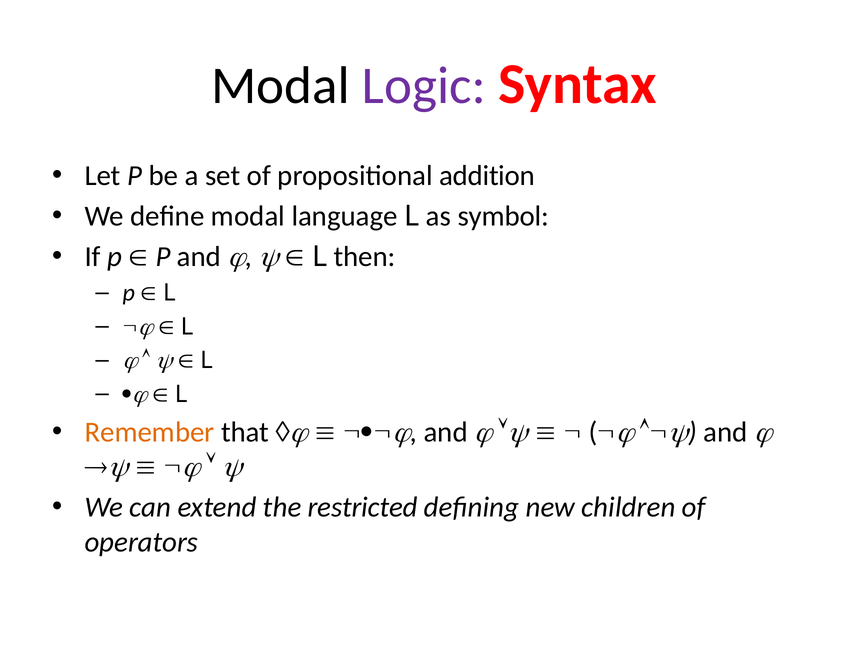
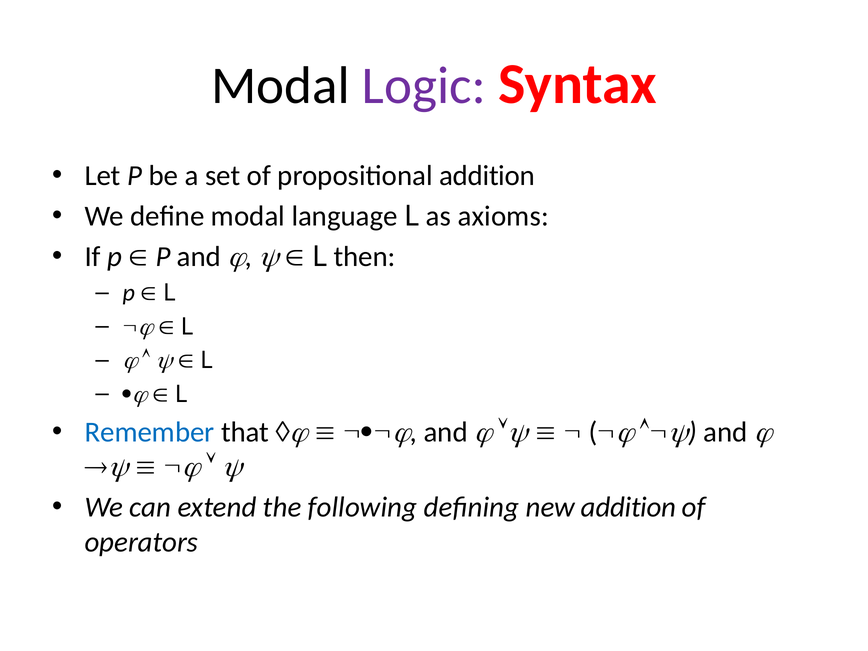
symbol: symbol -> axioms
Remember colour: orange -> blue
restricted: restricted -> following
new children: children -> addition
